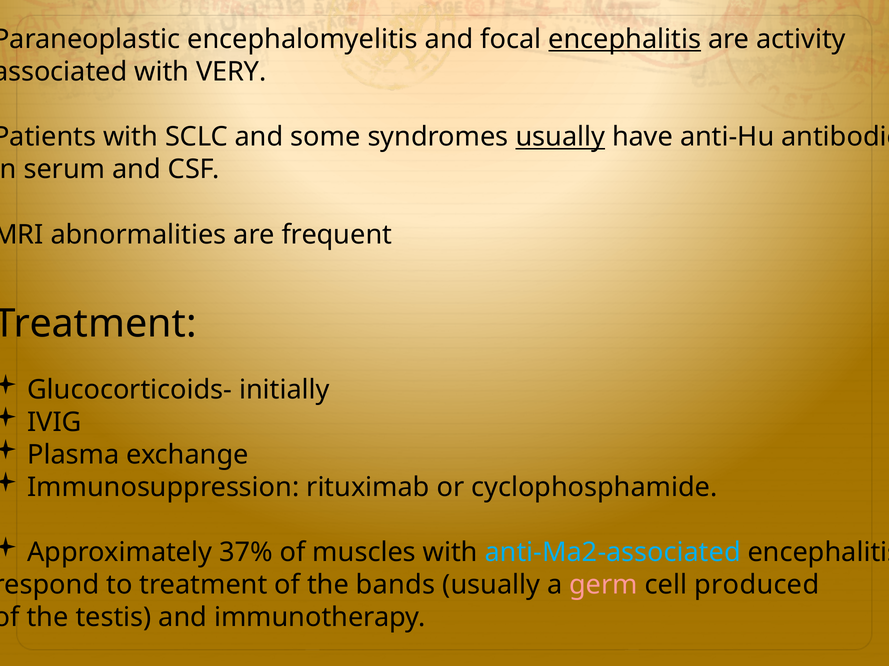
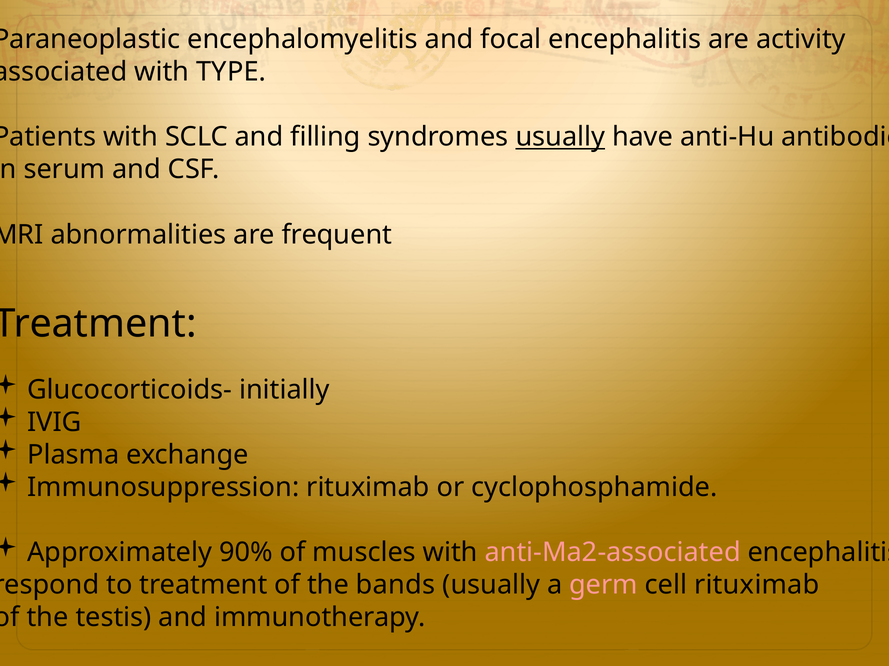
encephalitis at (625, 39) underline: present -> none
VERY: VERY -> TYPE
some: some -> filling
37%: 37% -> 90%
anti-Ma2-associated colour: light blue -> pink
cell produced: produced -> rituximab
